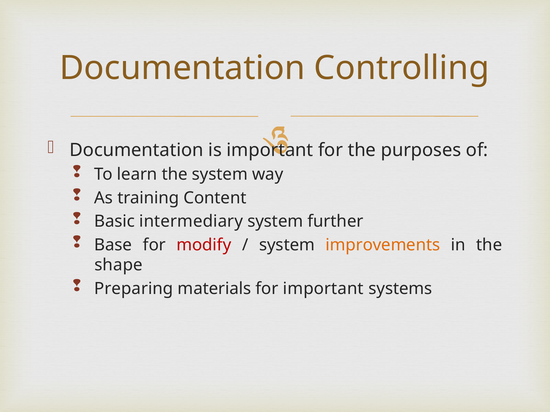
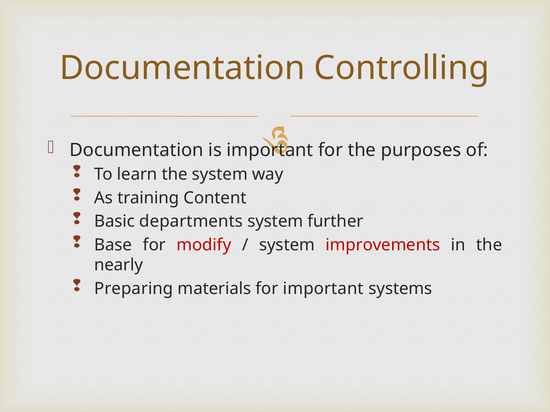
intermediary: intermediary -> departments
improvements colour: orange -> red
shape: shape -> nearly
